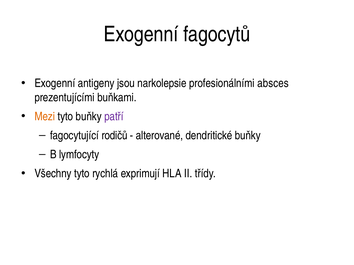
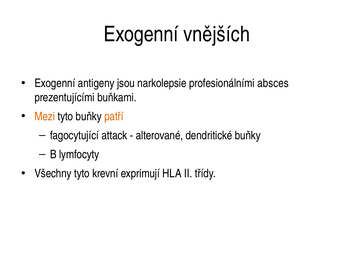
fagocytů: fagocytů -> vnějších
patří colour: purple -> orange
rodičů: rodičů -> attack
rychlá: rychlá -> krevní
